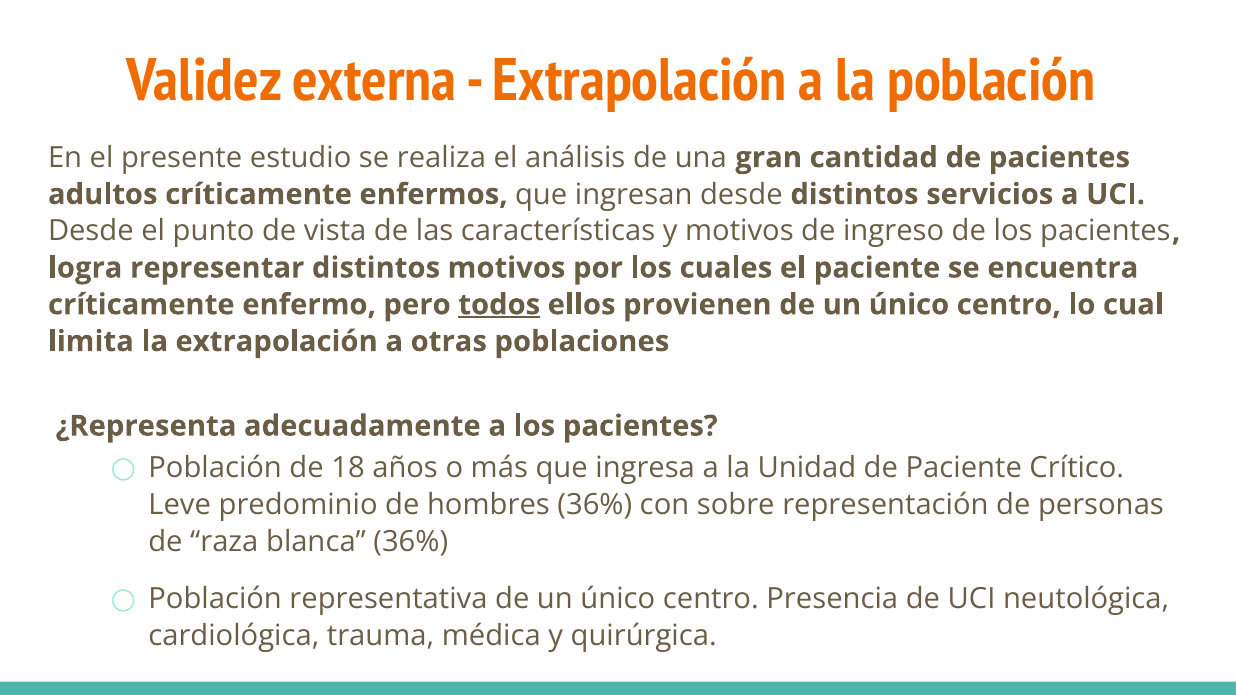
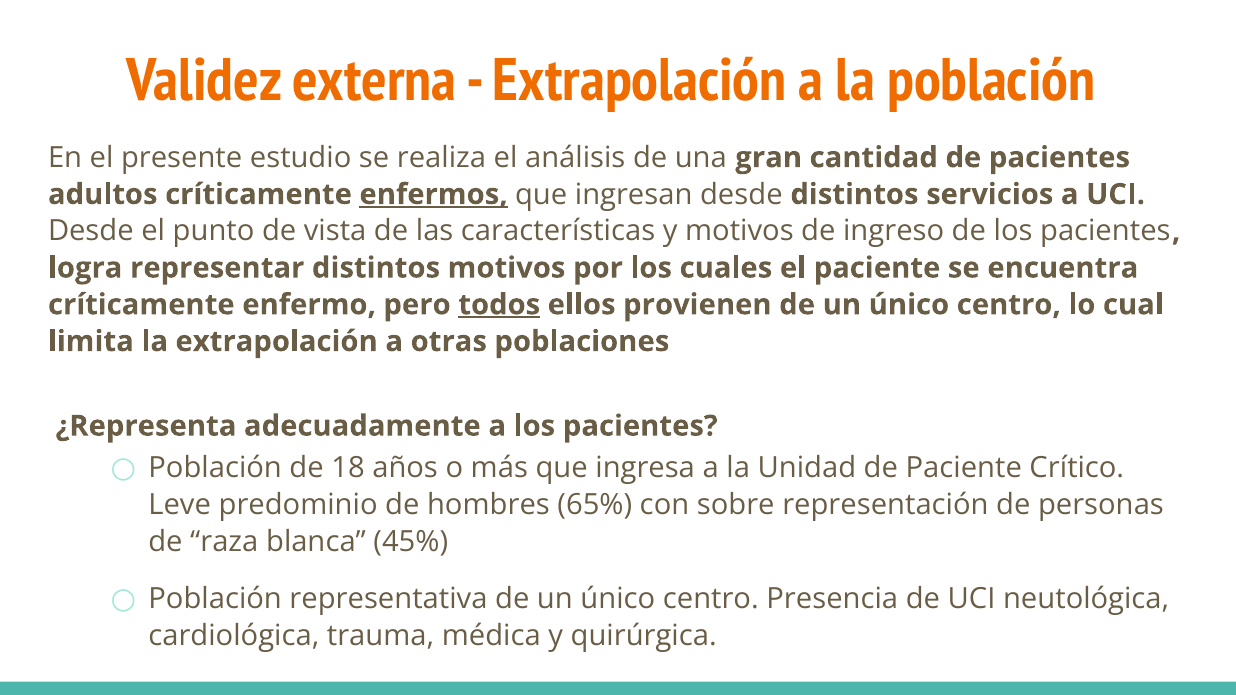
enfermos underline: none -> present
hombres 36%: 36% -> 65%
blanca 36%: 36% -> 45%
